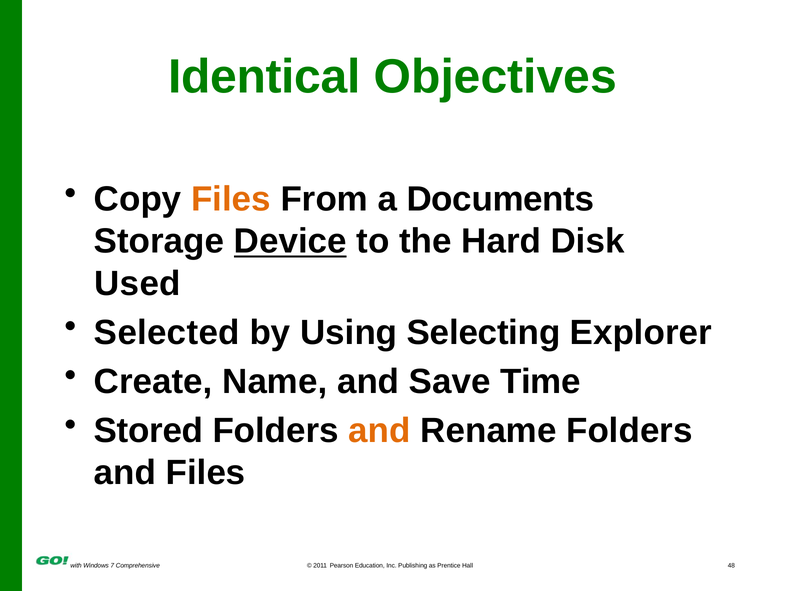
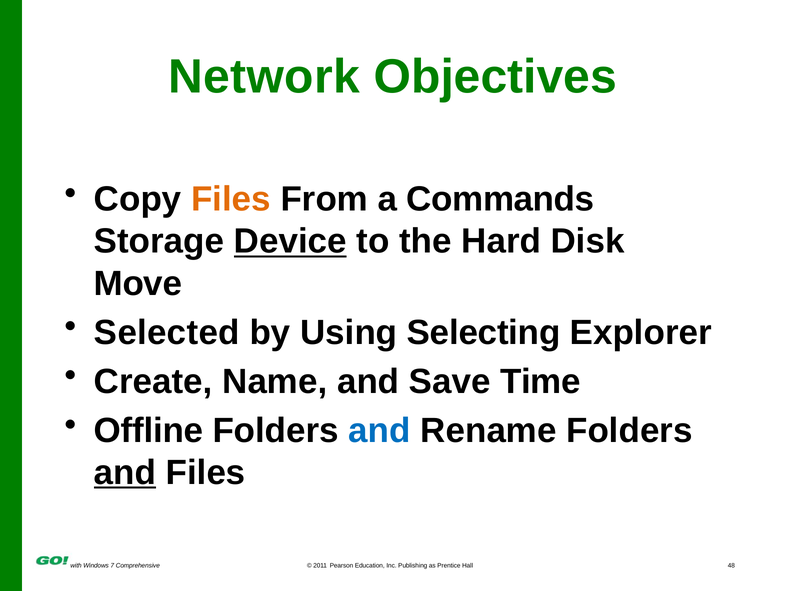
Identical: Identical -> Network
Documents: Documents -> Commands
Used: Used -> Move
Stored: Stored -> Offline
and at (380, 430) colour: orange -> blue
and at (125, 472) underline: none -> present
